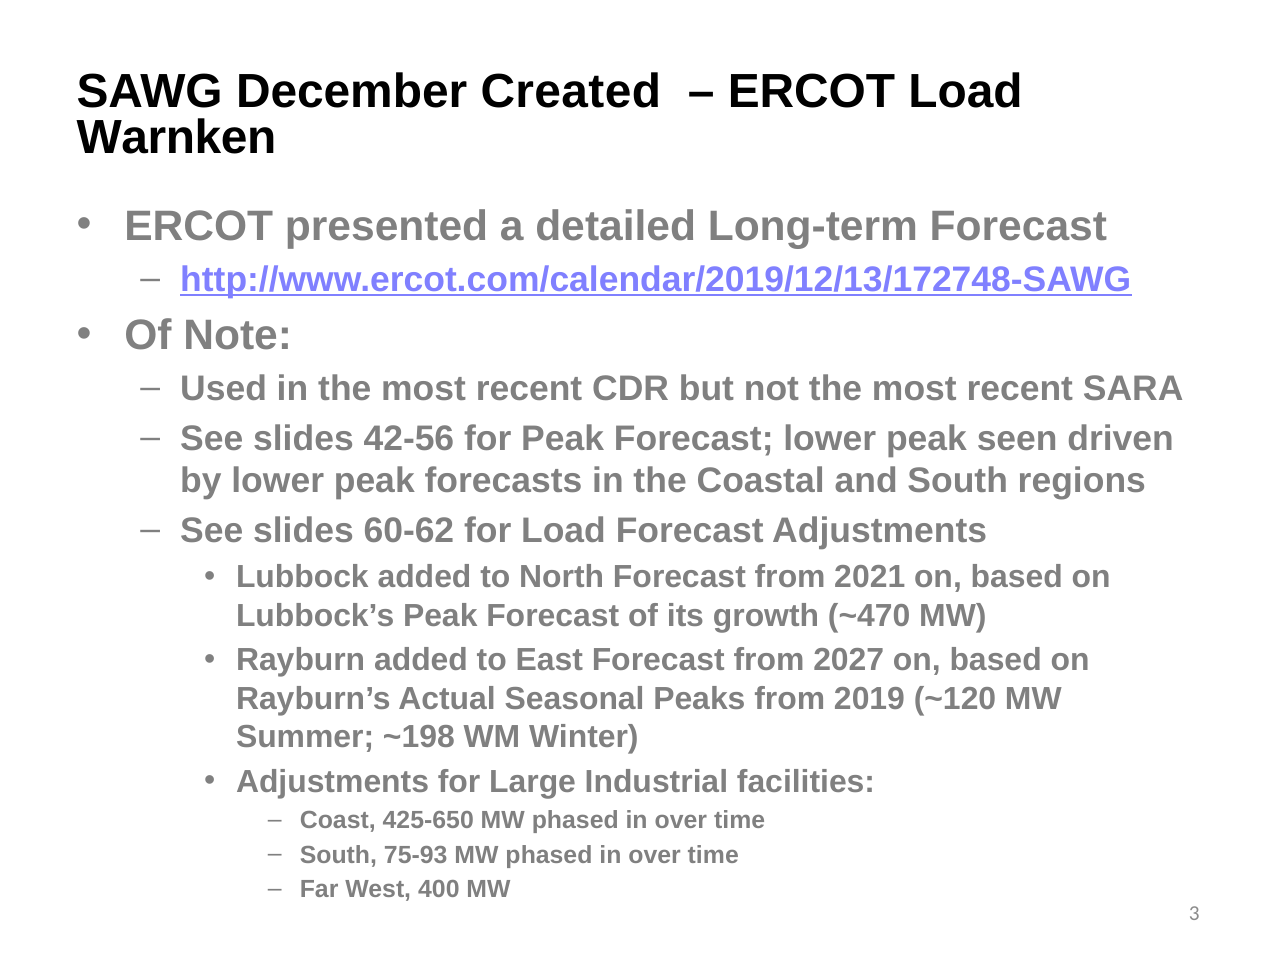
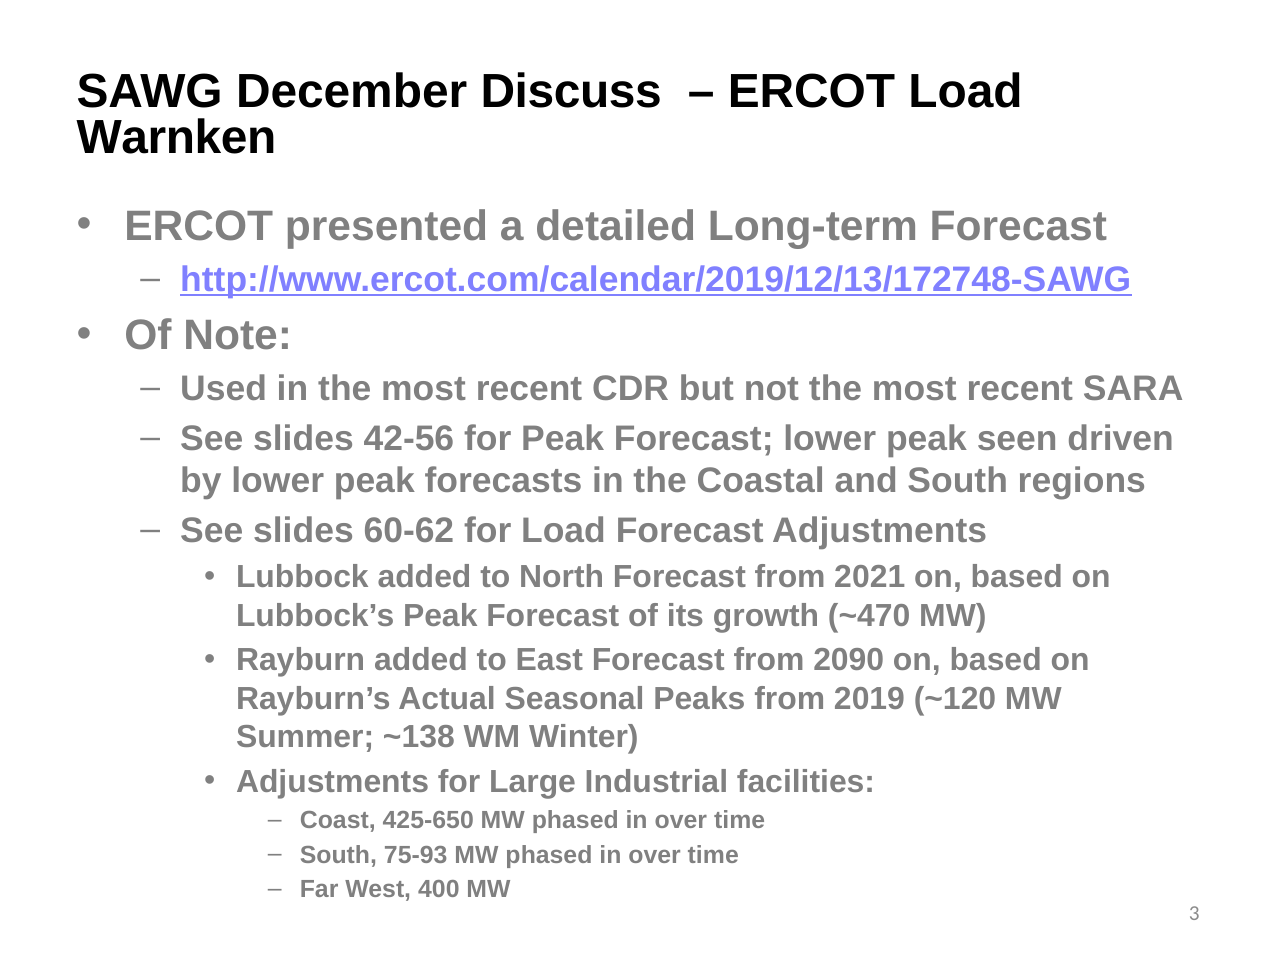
Created: Created -> Discuss
2027: 2027 -> 2090
~198: ~198 -> ~138
